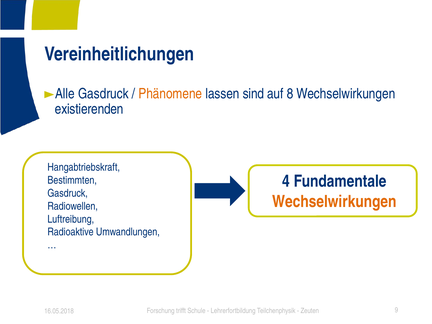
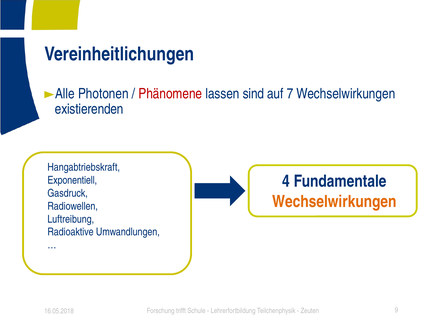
Gasdruck at (103, 94): Gasdruck -> Photonen
Phänomene colour: orange -> red
8: 8 -> 7
Bestimmten: Bestimmten -> Exponentiell
